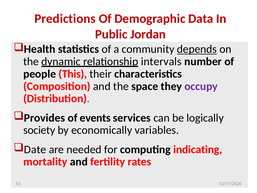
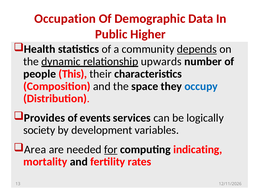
Predictions: Predictions -> Occupation
Jordan: Jordan -> Higher
intervals: intervals -> upwards
occupy colour: purple -> blue
economically: economically -> development
Date: Date -> Area
for underline: none -> present
